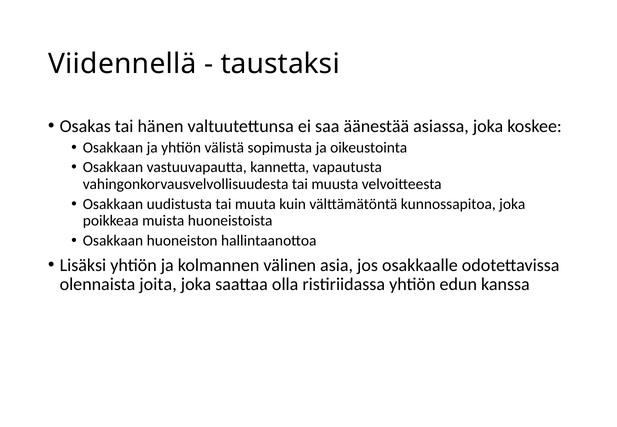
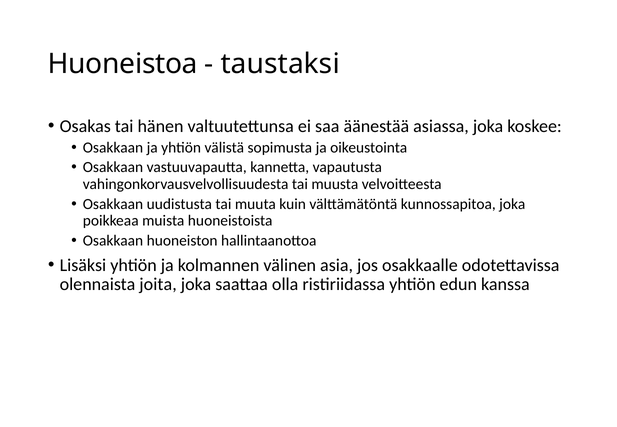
Viidennellä: Viidennellä -> Huoneistoa
